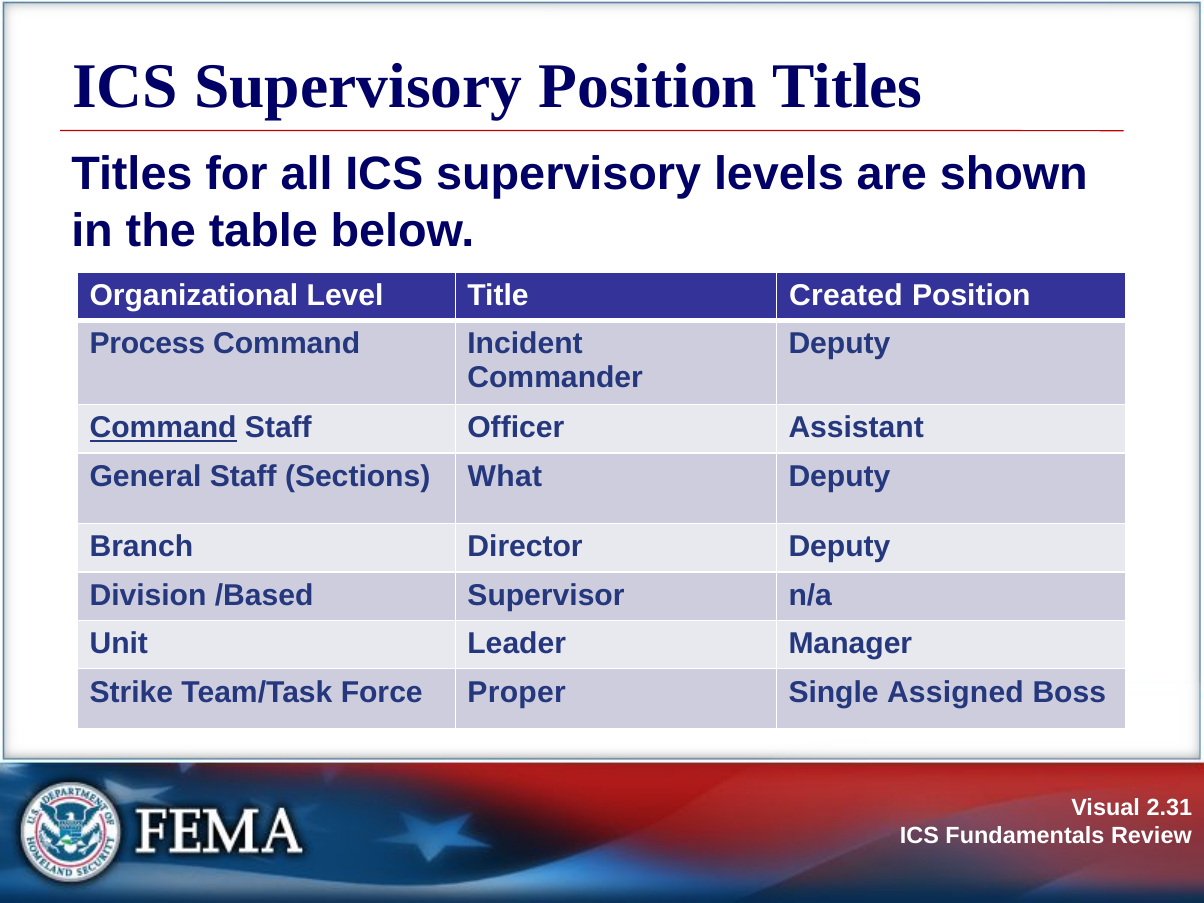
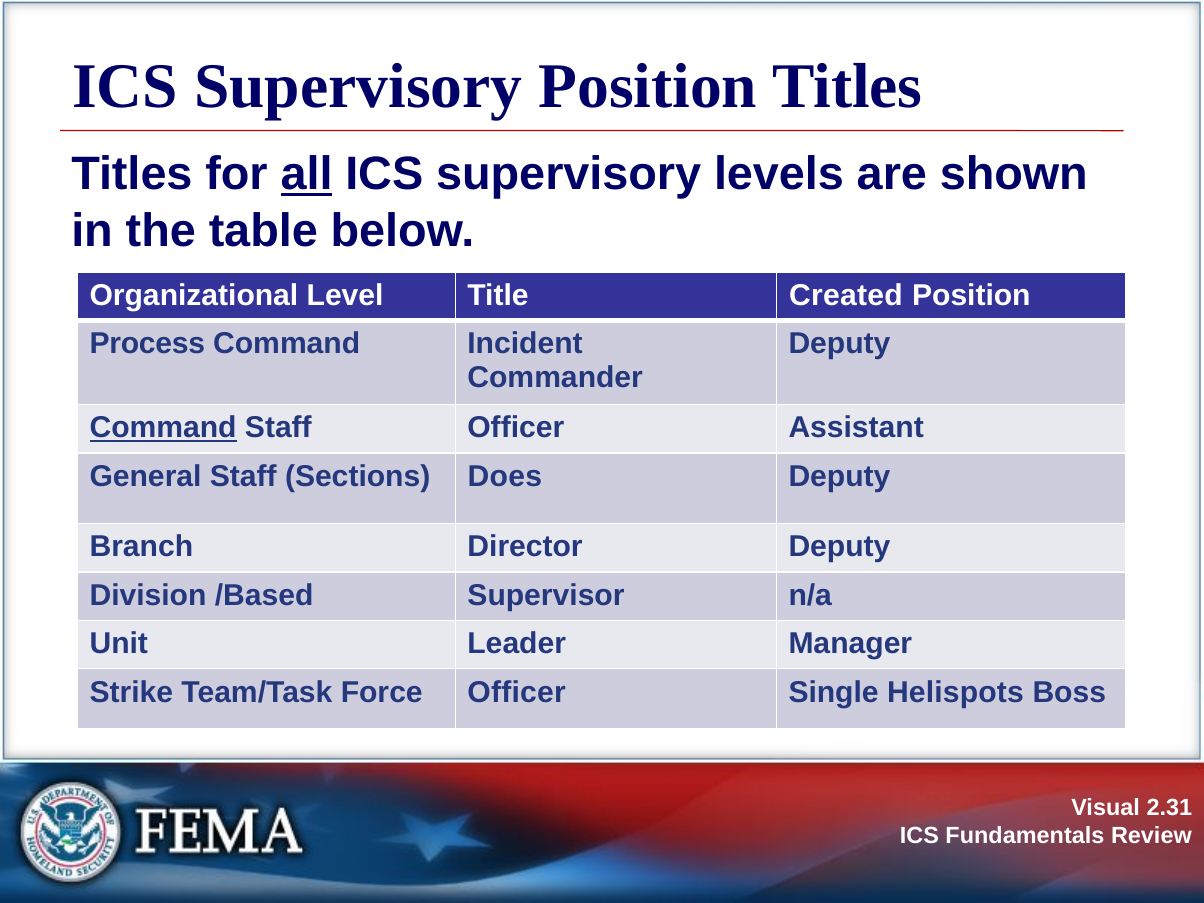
all underline: none -> present
What: What -> Does
Force Proper: Proper -> Officer
Assigned: Assigned -> Helispots
